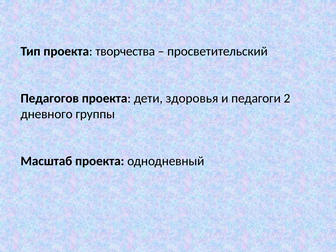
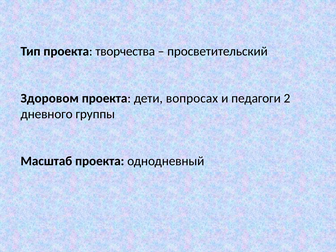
Педагогов: Педагогов -> Здоровом
здоровья: здоровья -> вопросах
